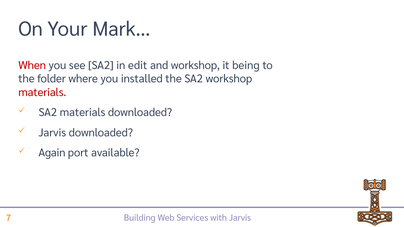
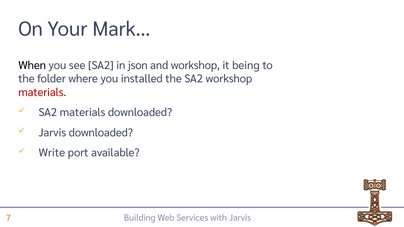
When colour: red -> black
edit: edit -> json
Again: Again -> Write
